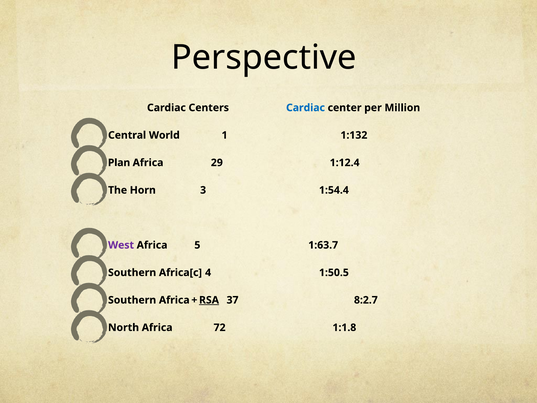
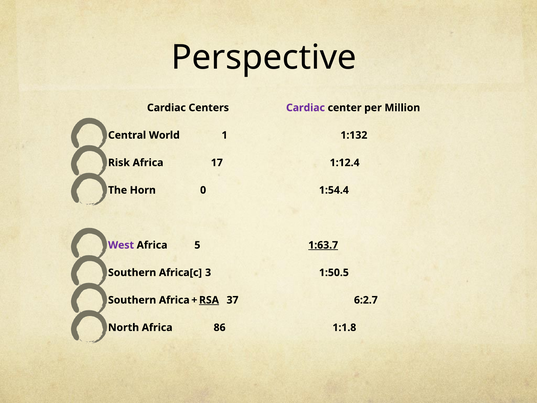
Cardiac at (305, 108) colour: blue -> purple
Plan: Plan -> Risk
29: 29 -> 17
3: 3 -> 0
1:63.7 underline: none -> present
4: 4 -> 3
8:2.7: 8:2.7 -> 6:2.7
72: 72 -> 86
